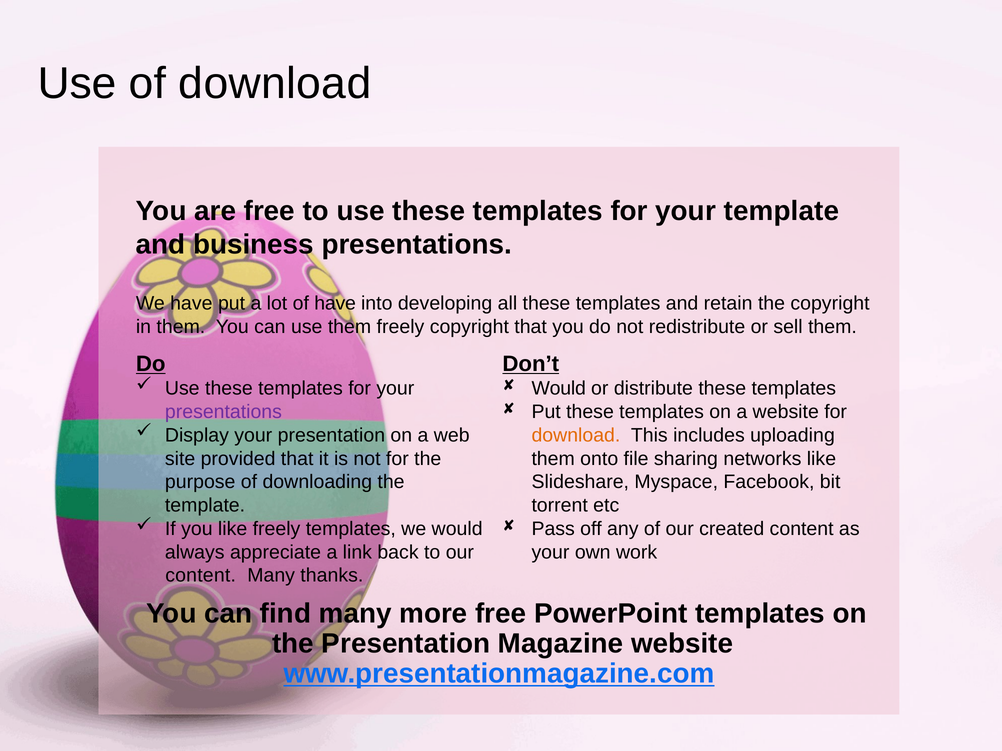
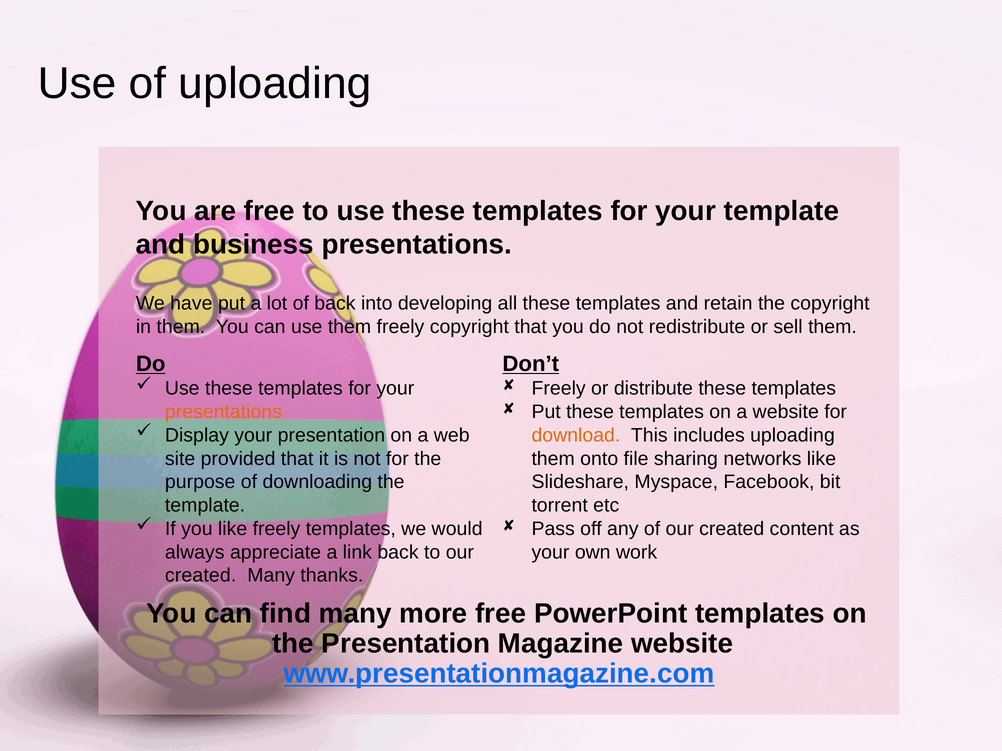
of download: download -> uploading
of have: have -> back
Would at (559, 389): Would -> Freely
presentations at (223, 412) colour: purple -> orange
content at (201, 576): content -> created
